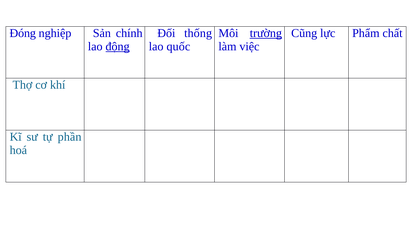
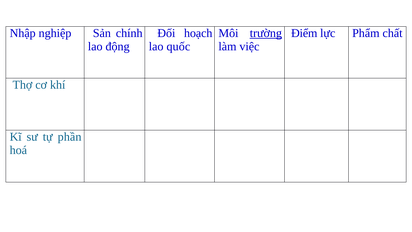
Đóng: Đóng -> Nhập
thống: thống -> hoạch
Cũng: Cũng -> Điểm
động underline: present -> none
